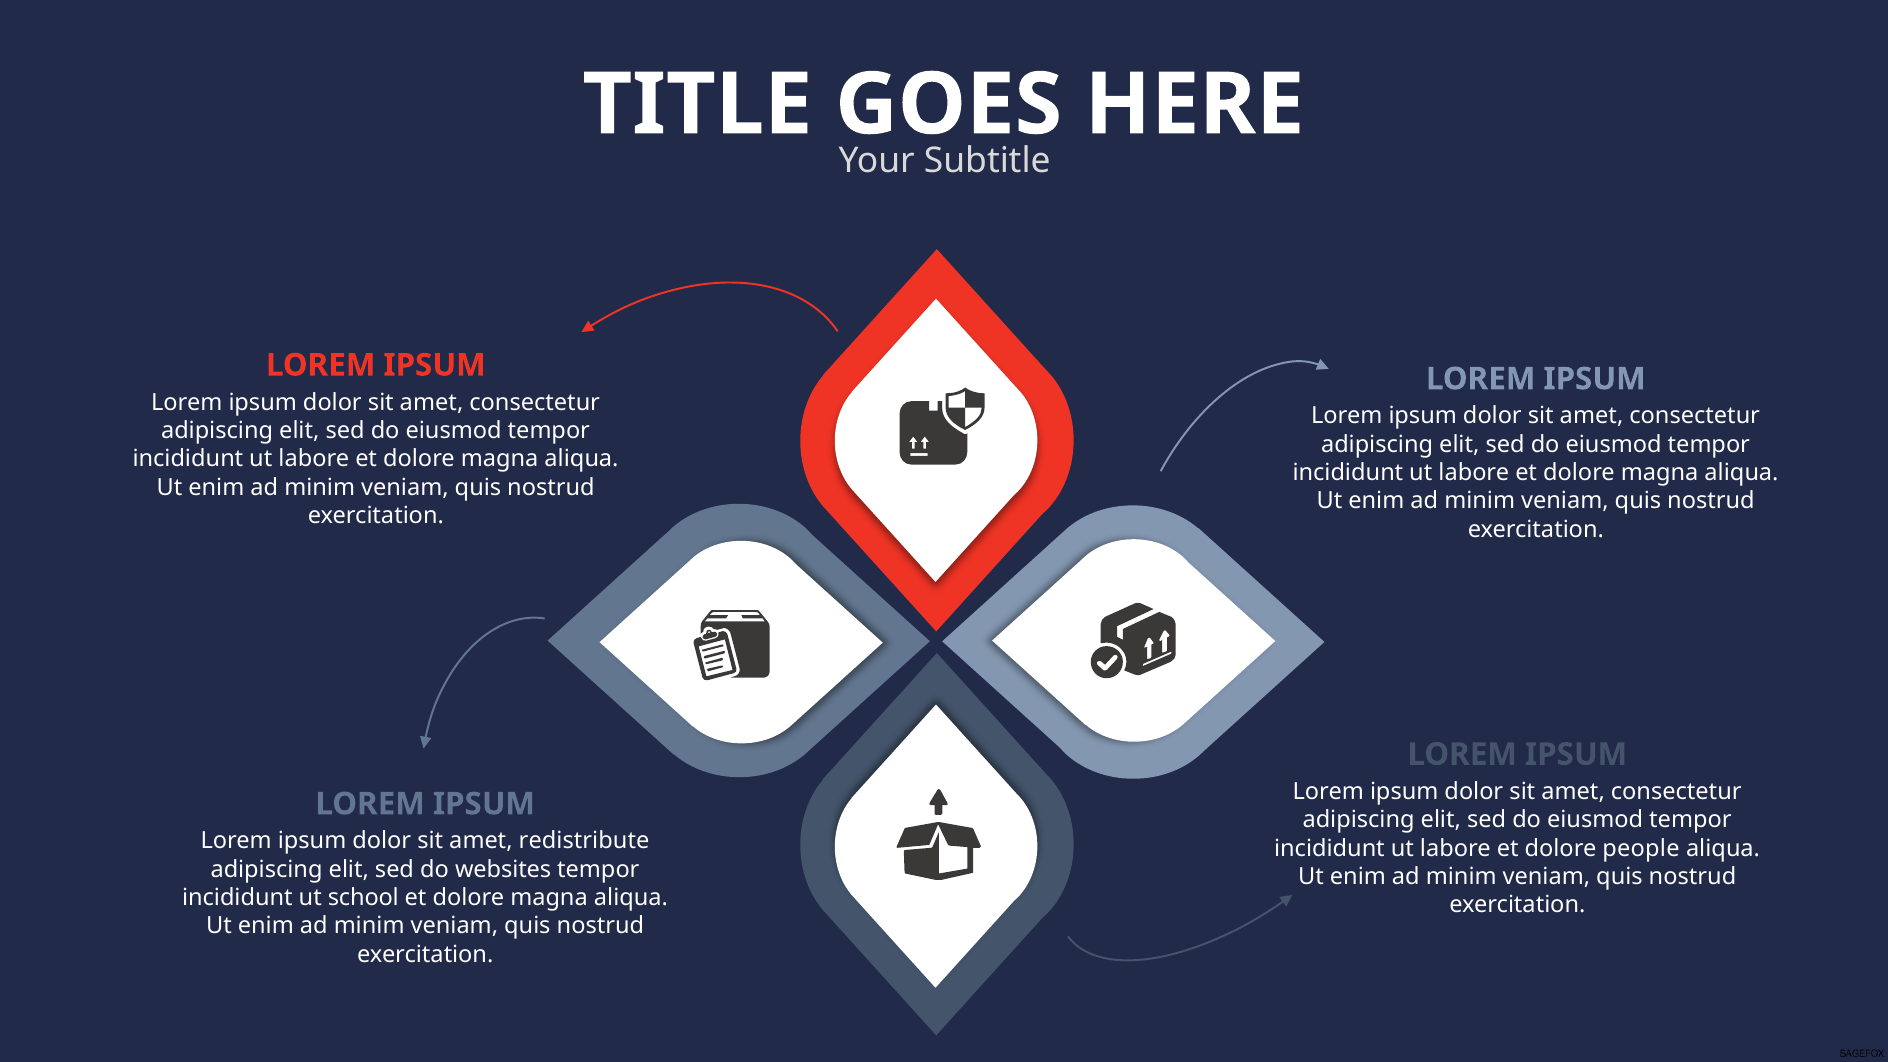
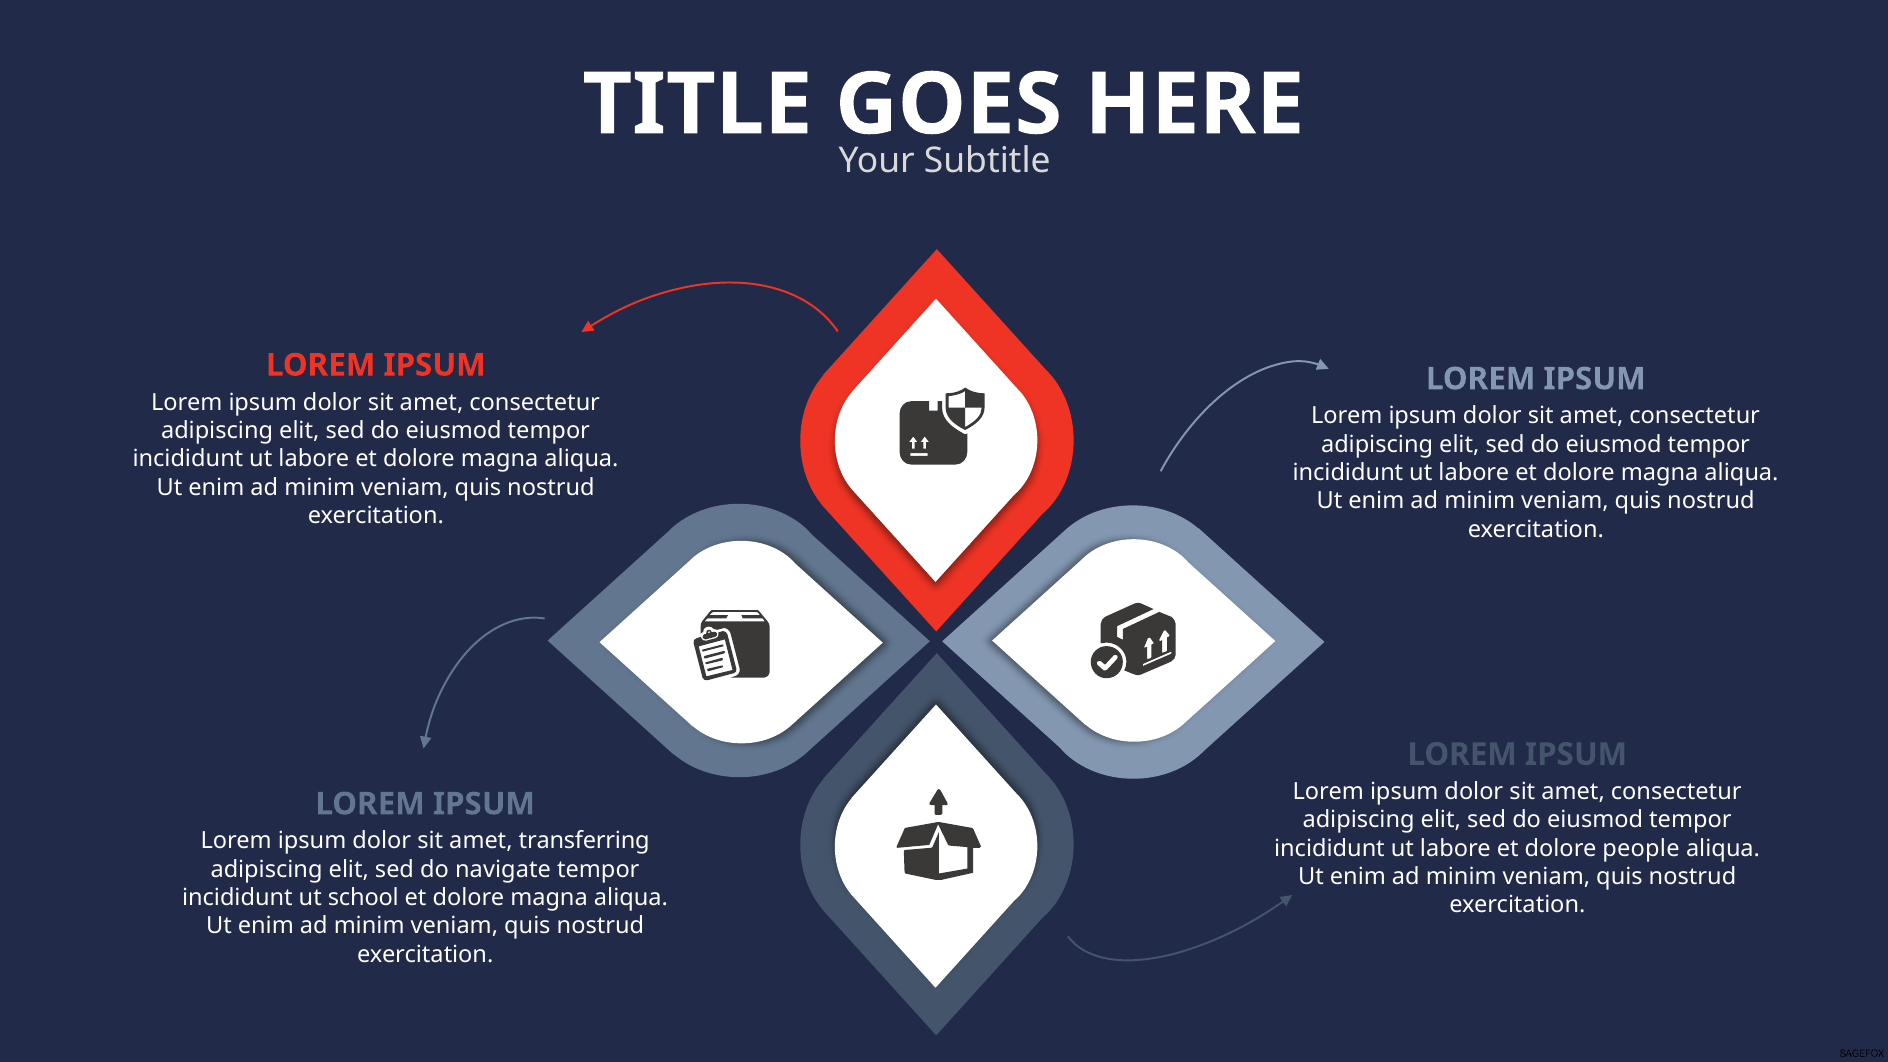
redistribute: redistribute -> transferring
websites: websites -> navigate
